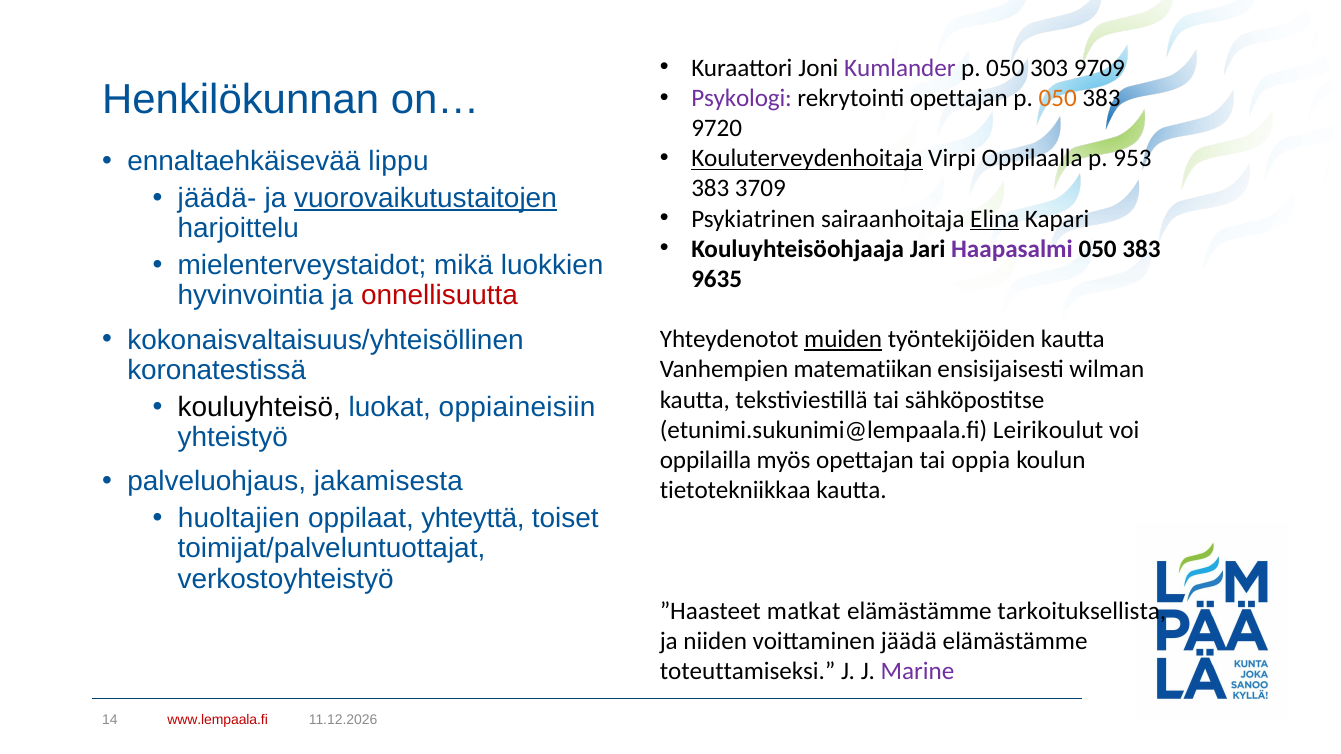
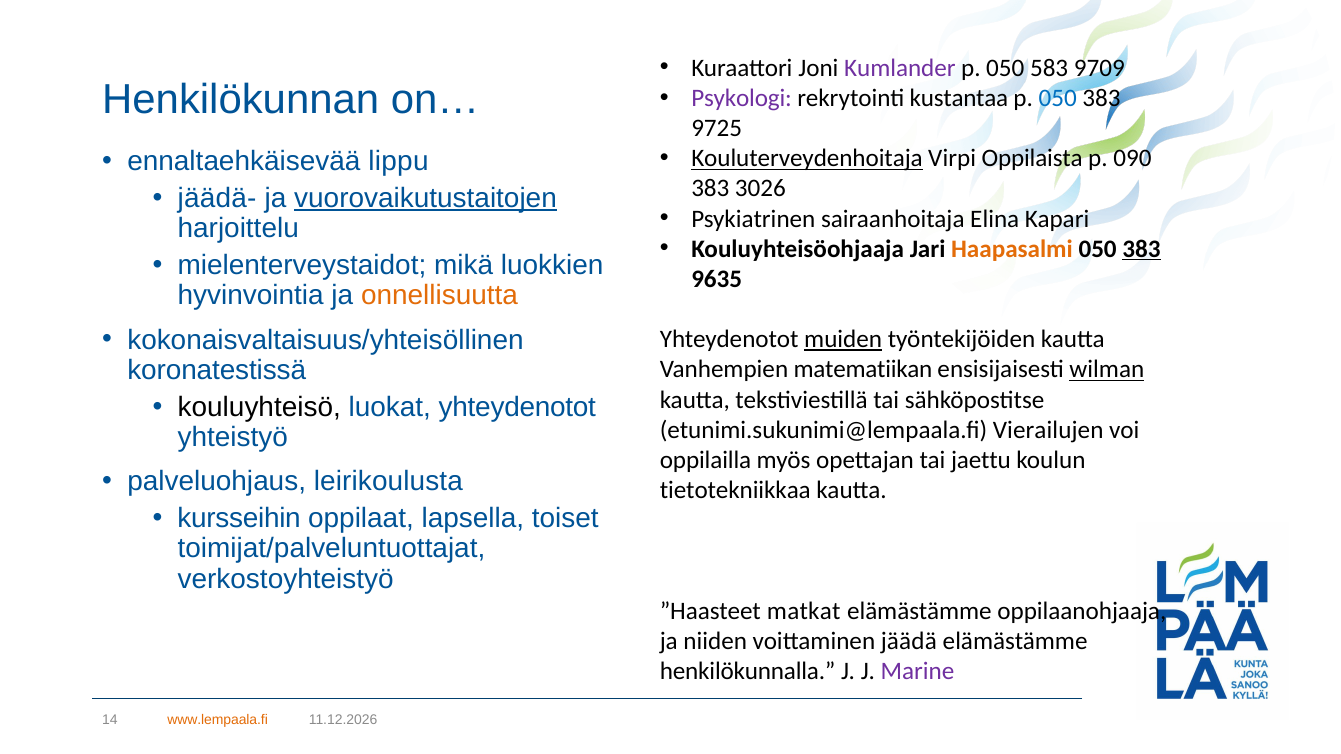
303: 303 -> 583
rekrytointi opettajan: opettajan -> kustantaa
050 at (1058, 98) colour: orange -> blue
9720: 9720 -> 9725
Oppilaalla: Oppilaalla -> Oppilaista
953: 953 -> 090
3709: 3709 -> 3026
Elina underline: present -> none
Haapasalmi colour: purple -> orange
383 at (1141, 249) underline: none -> present
onnellisuutta colour: red -> orange
wilman underline: none -> present
luokat oppiaineisiin: oppiaineisiin -> yhteydenotot
Leirikoulut: Leirikoulut -> Vierailujen
oppia: oppia -> jaettu
jakamisesta: jakamisesta -> leirikoulusta
huoltajien: huoltajien -> kursseihin
yhteyttä: yhteyttä -> lapsella
tarkoituksellista: tarkoituksellista -> oppilaanohjaaja
toteuttamiseksi: toteuttamiseksi -> henkilökunnalla
www.lempaala.fi colour: red -> orange
